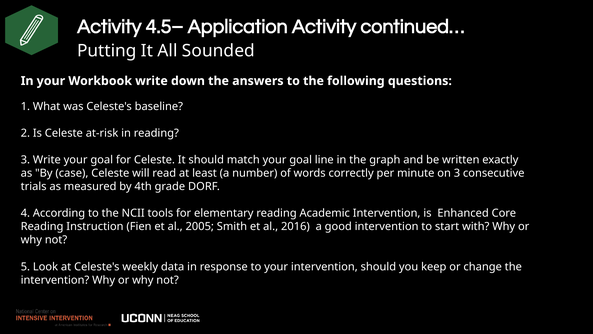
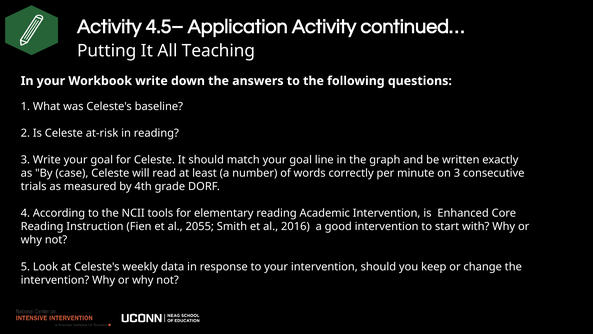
Sounded: Sounded -> Teaching
2005: 2005 -> 2055
